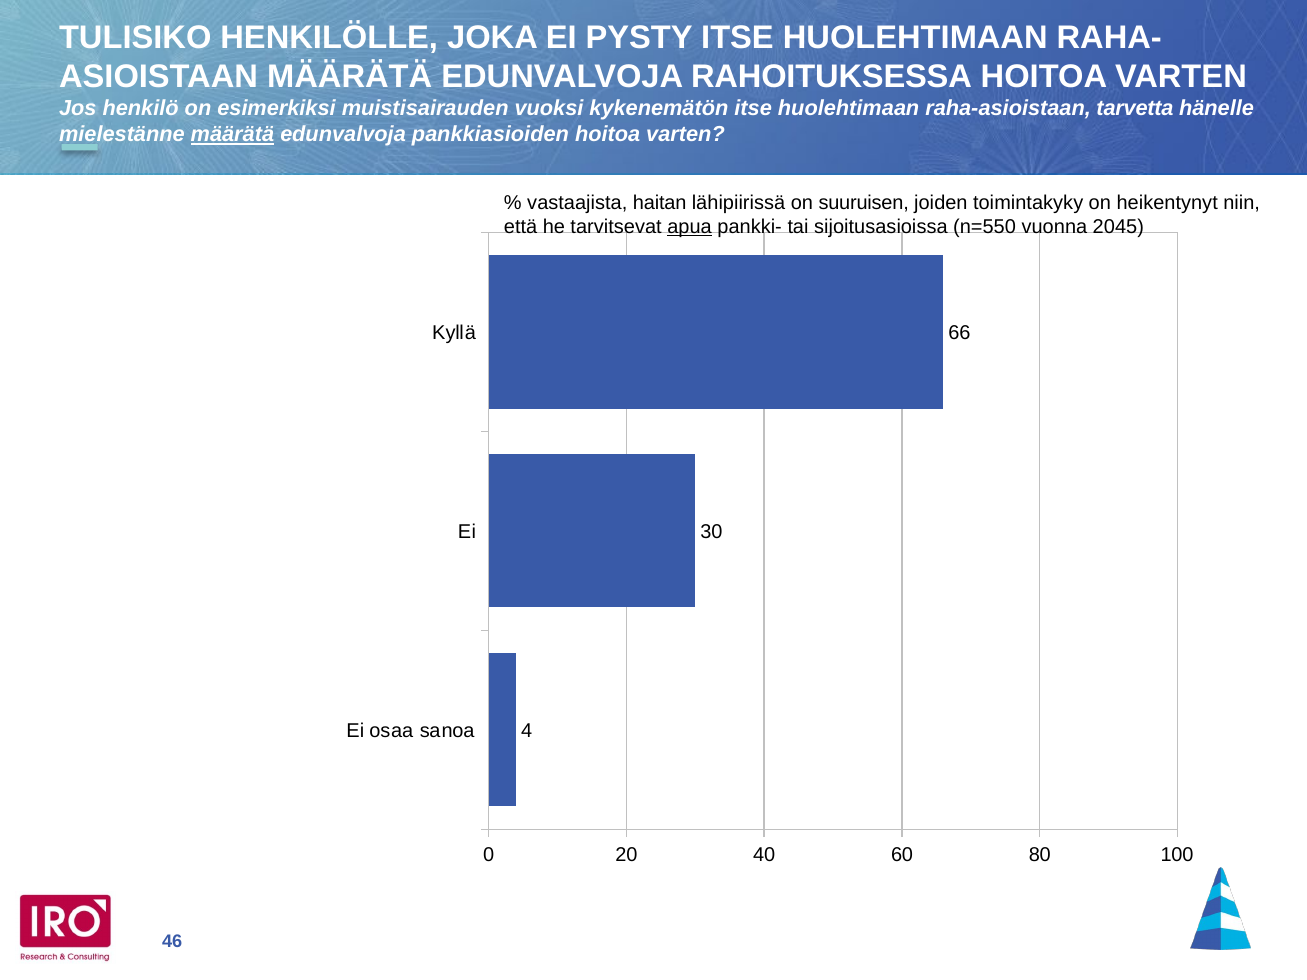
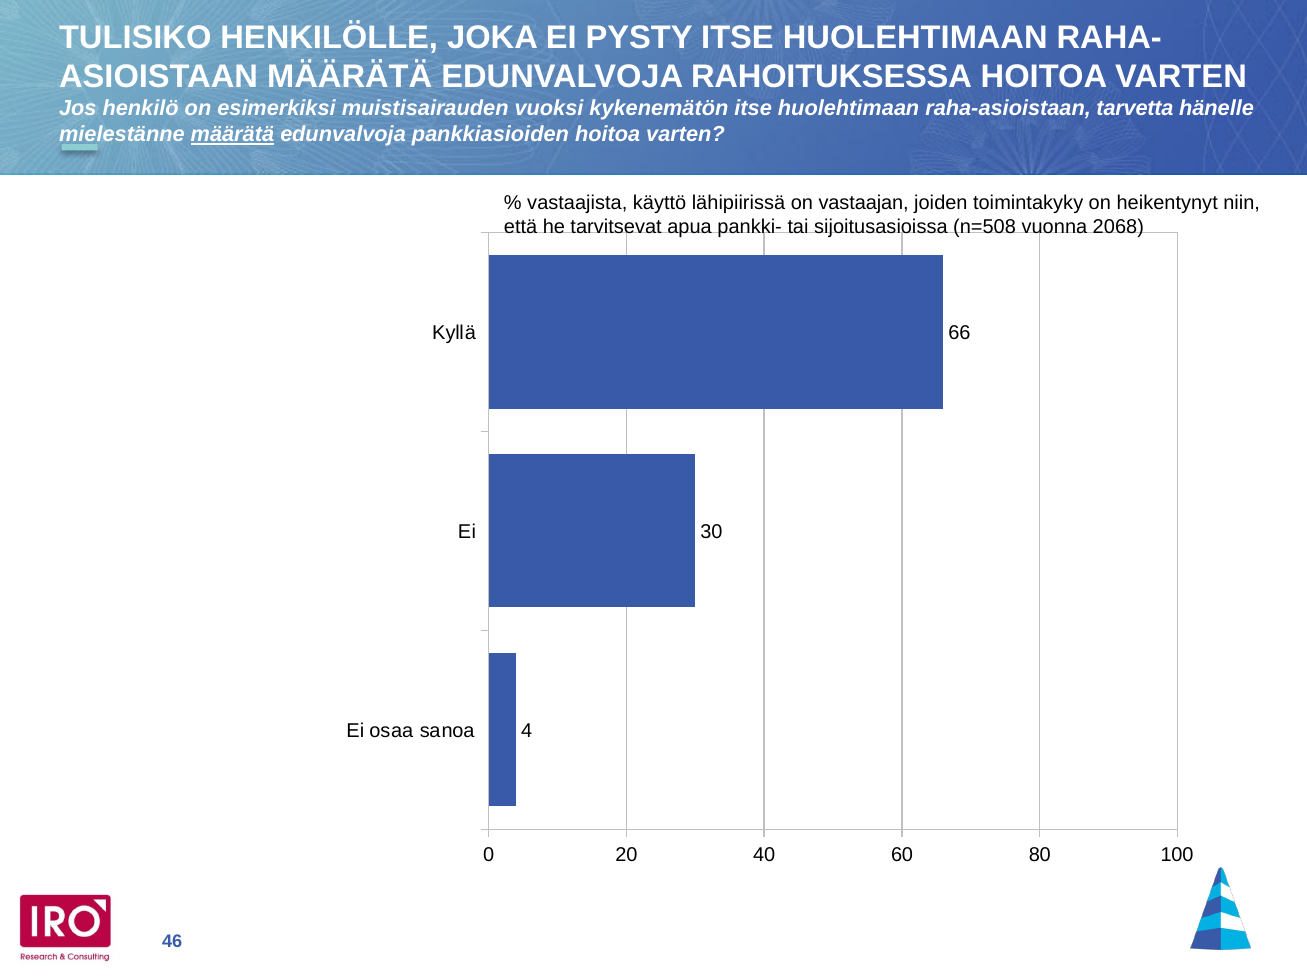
haitan: haitan -> käyttö
suuruisen: suuruisen -> vastaajan
apua underline: present -> none
n=550: n=550 -> n=508
2045: 2045 -> 2068
